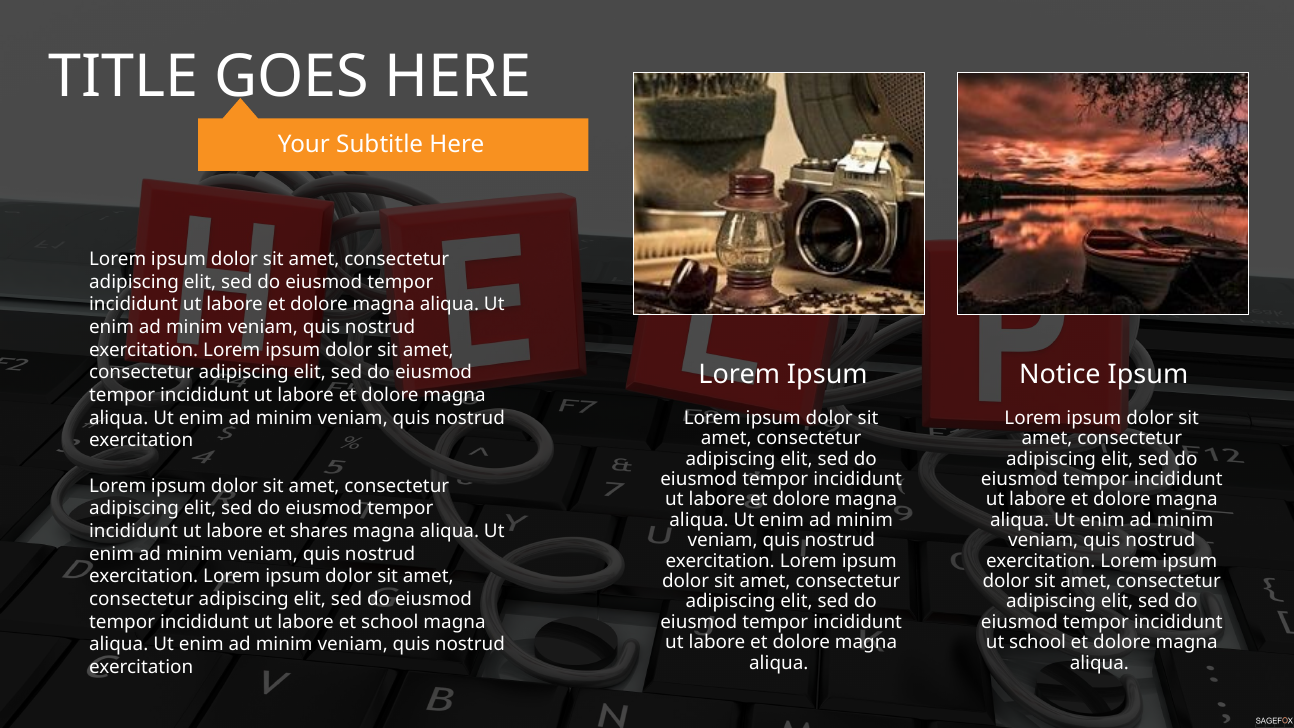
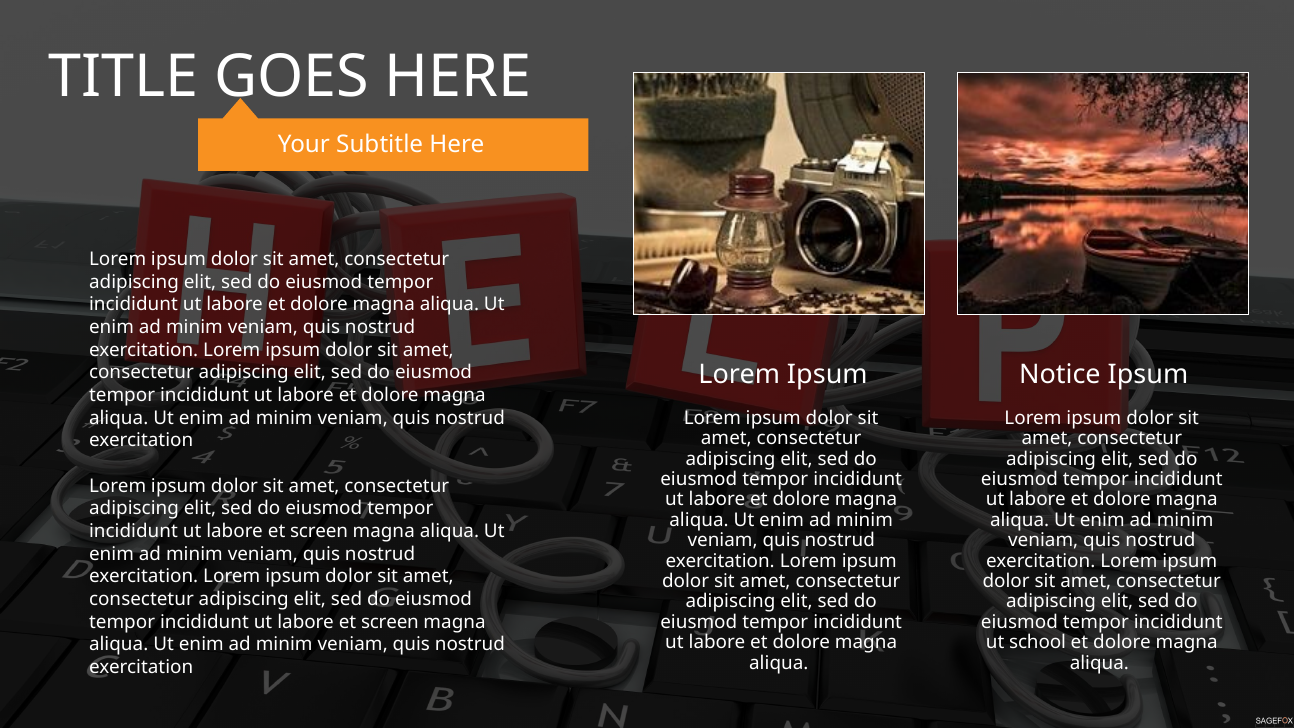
shares at (319, 531): shares -> screen
school at (390, 622): school -> screen
